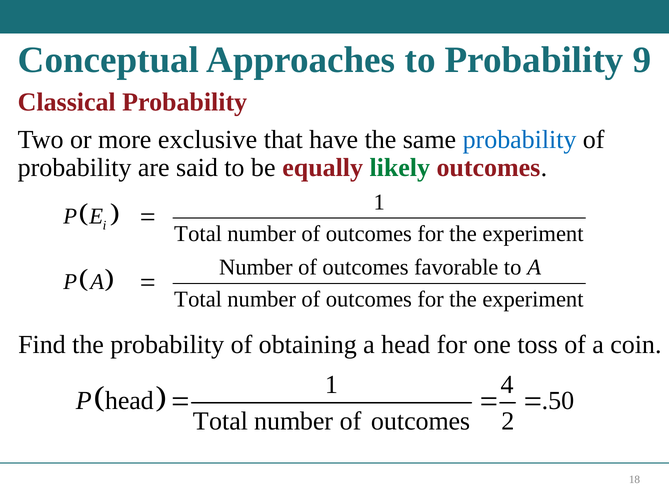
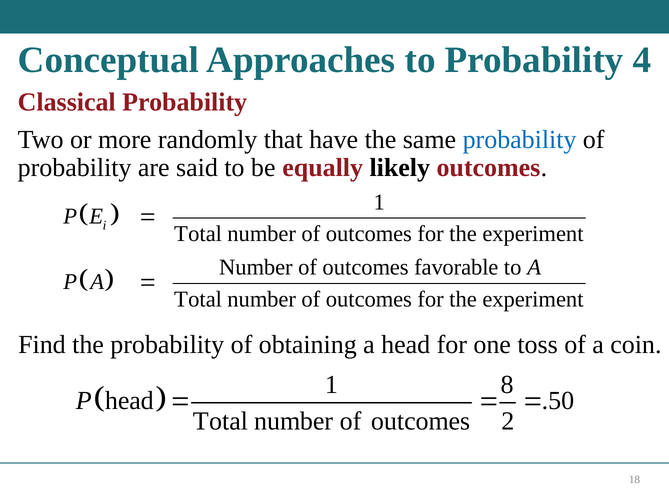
9: 9 -> 4
exclusive: exclusive -> randomly
likely colour: green -> black
4: 4 -> 8
